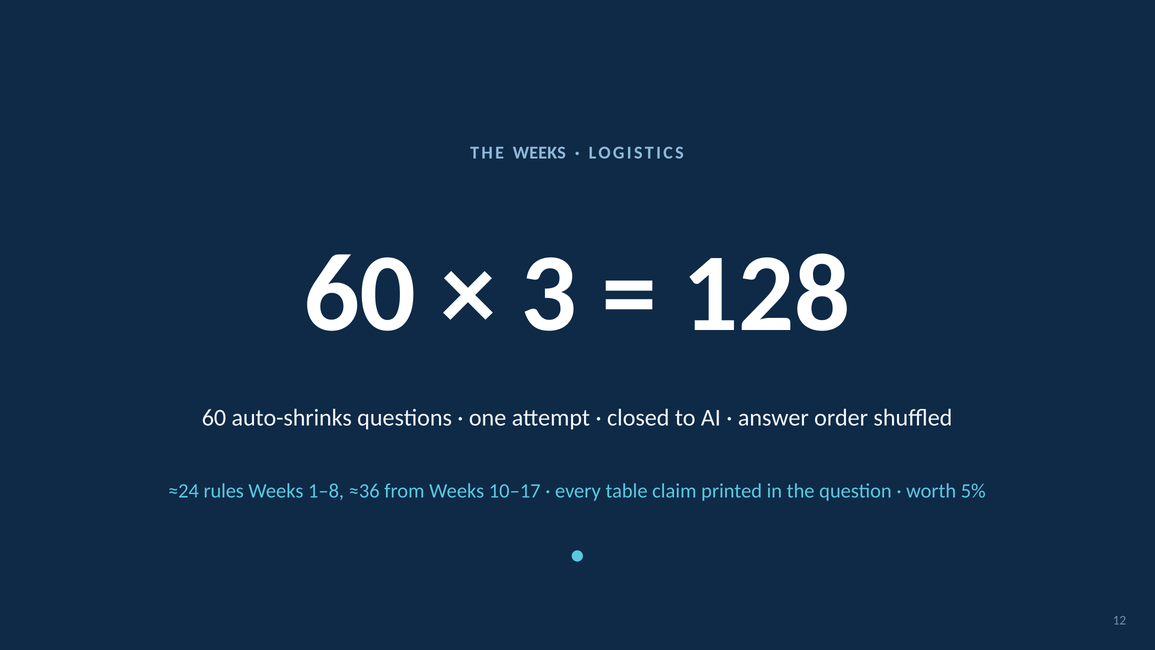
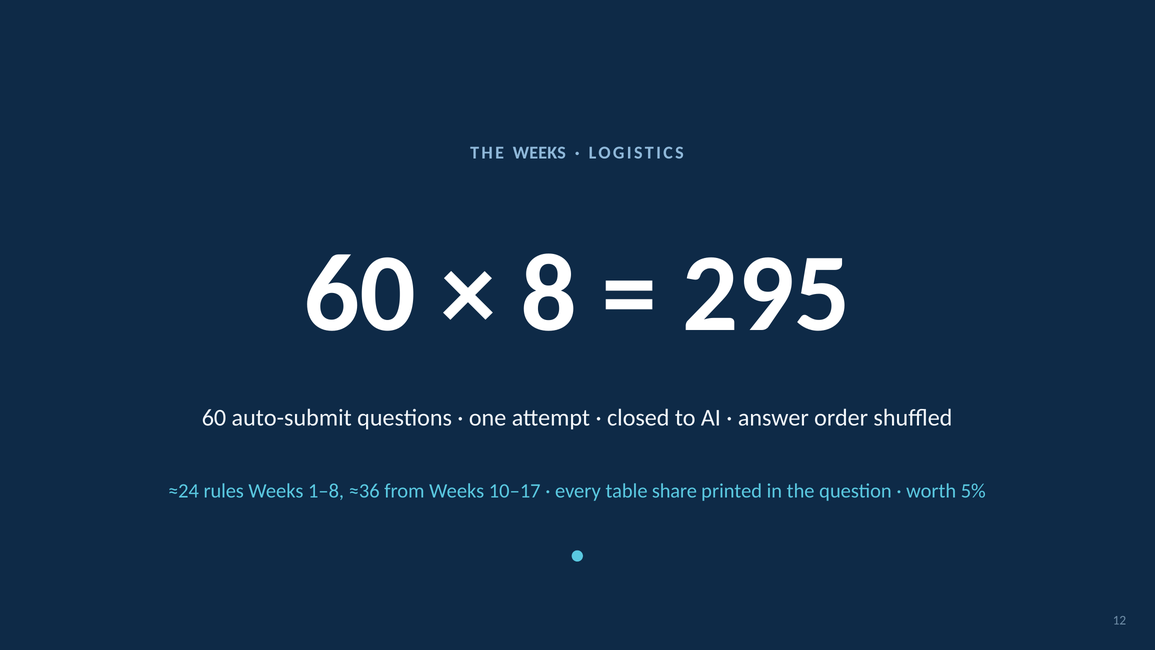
3: 3 -> 8
128: 128 -> 295
auto-shrinks: auto-shrinks -> auto-submit
claim: claim -> share
